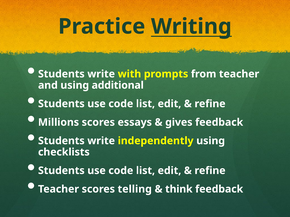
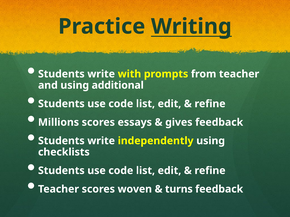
telling: telling -> woven
think: think -> turns
